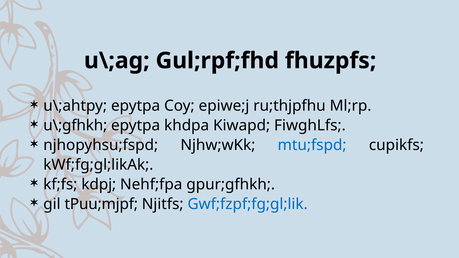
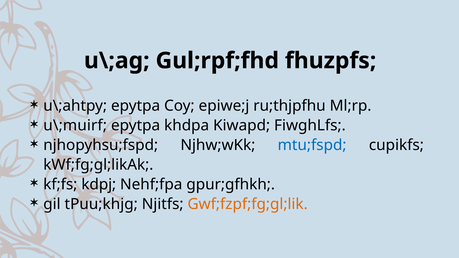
u\;gfhkh: u\;gfhkh -> u\;muirf
tPuu;mjpf: tPuu;mjpf -> tPuu;khjg
Gwf;fzpf;fg;gl;lik colour: blue -> orange
